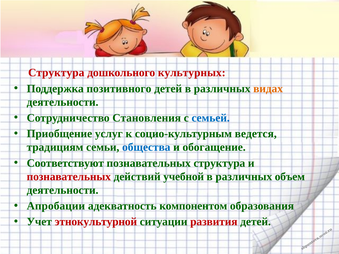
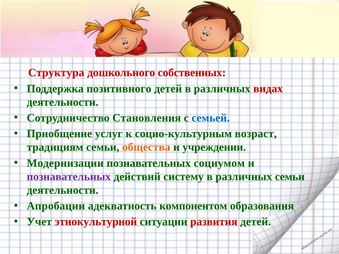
культурных: культурных -> собственных
видах colour: orange -> red
ведется: ведется -> возраст
общества colour: blue -> orange
обогащение: обогащение -> учреждении
Соответствуют: Соответствуют -> Модернизации
познавательных структура: структура -> социумом
познавательных at (69, 177) colour: red -> purple
учебной: учебной -> систему
различных объем: объем -> семьи
